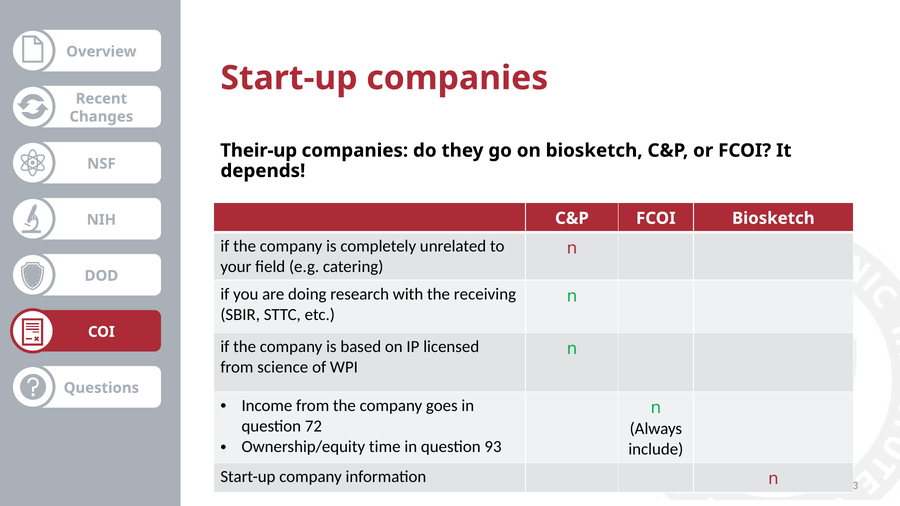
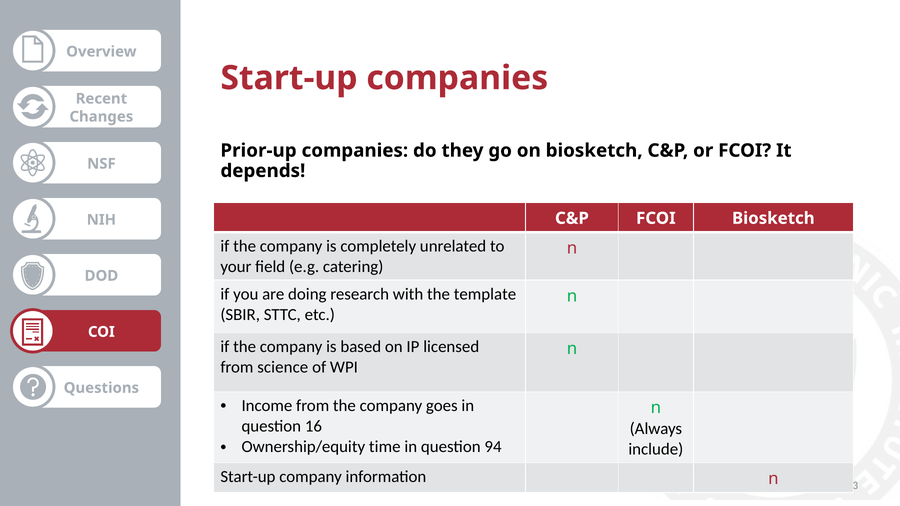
Their-up: Their-up -> Prior-up
receiving: receiving -> template
72: 72 -> 16
93: 93 -> 94
